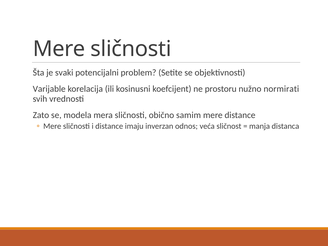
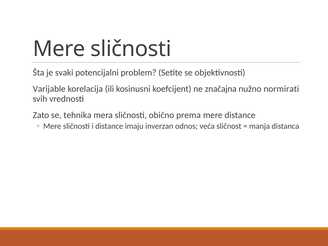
prostoru: prostoru -> značajna
modela: modela -> tehnika
samim: samim -> prema
